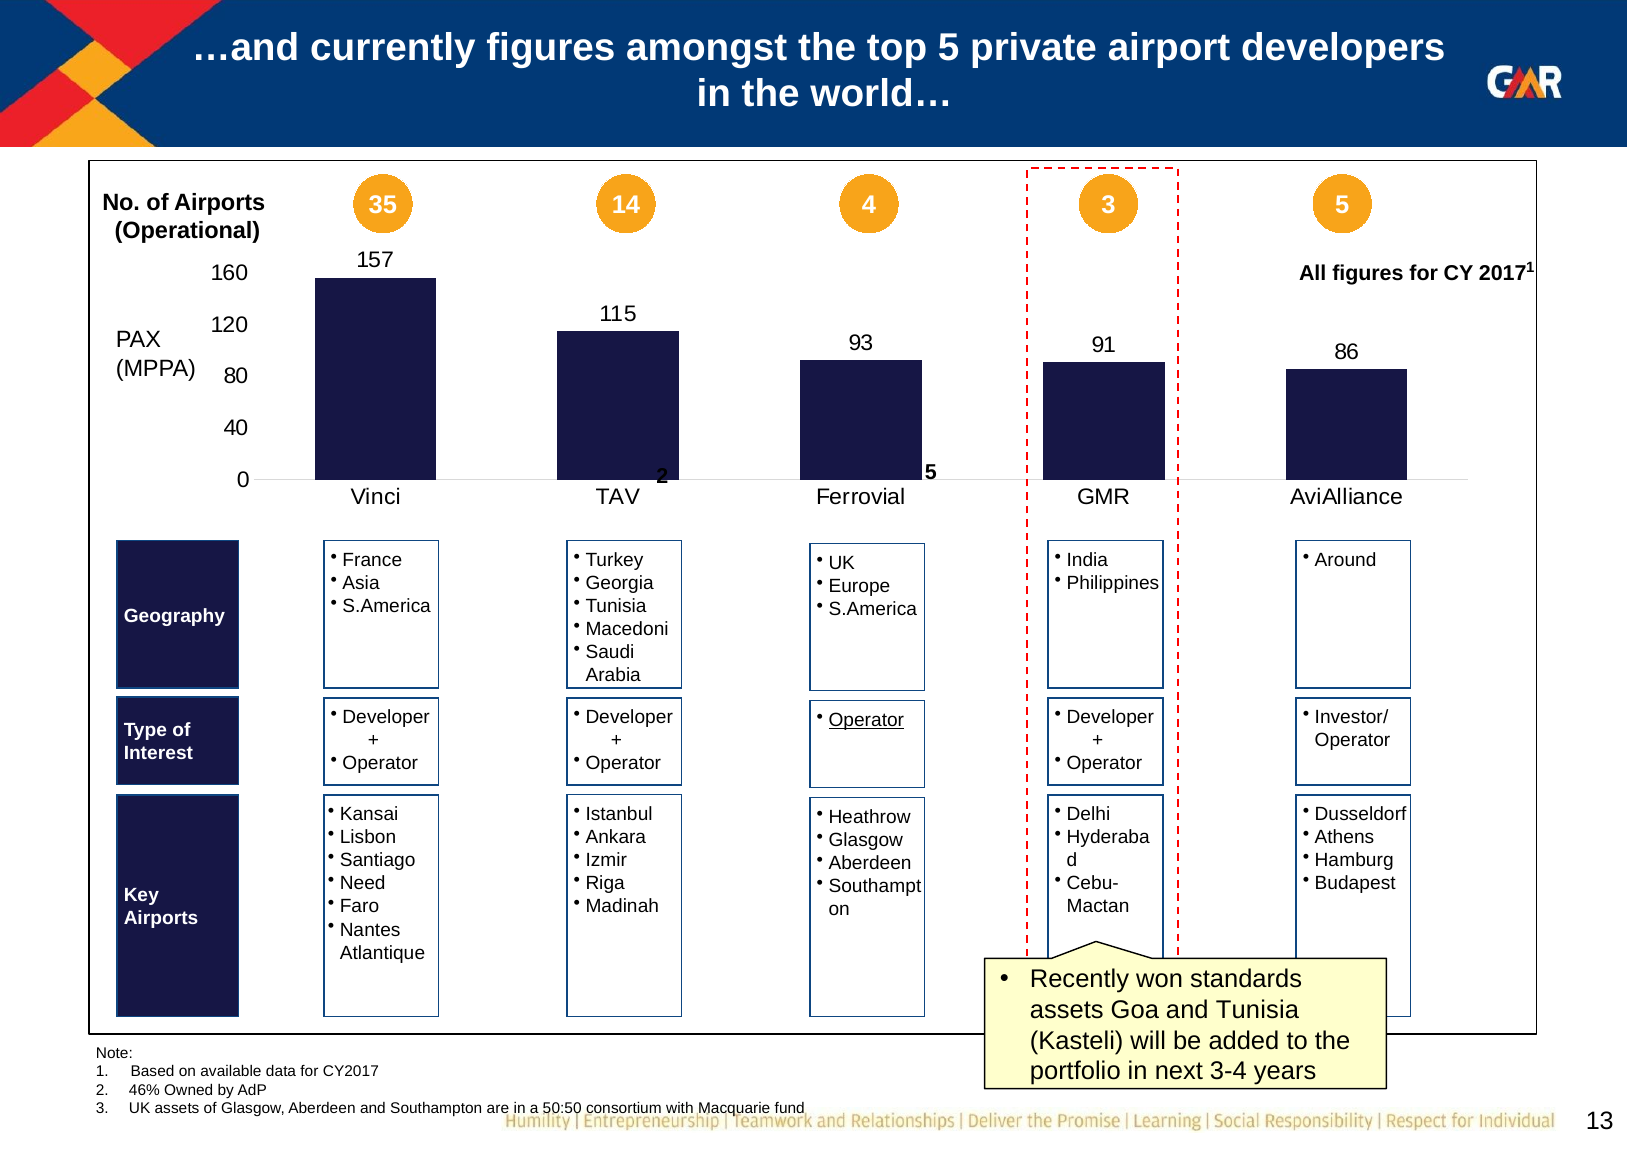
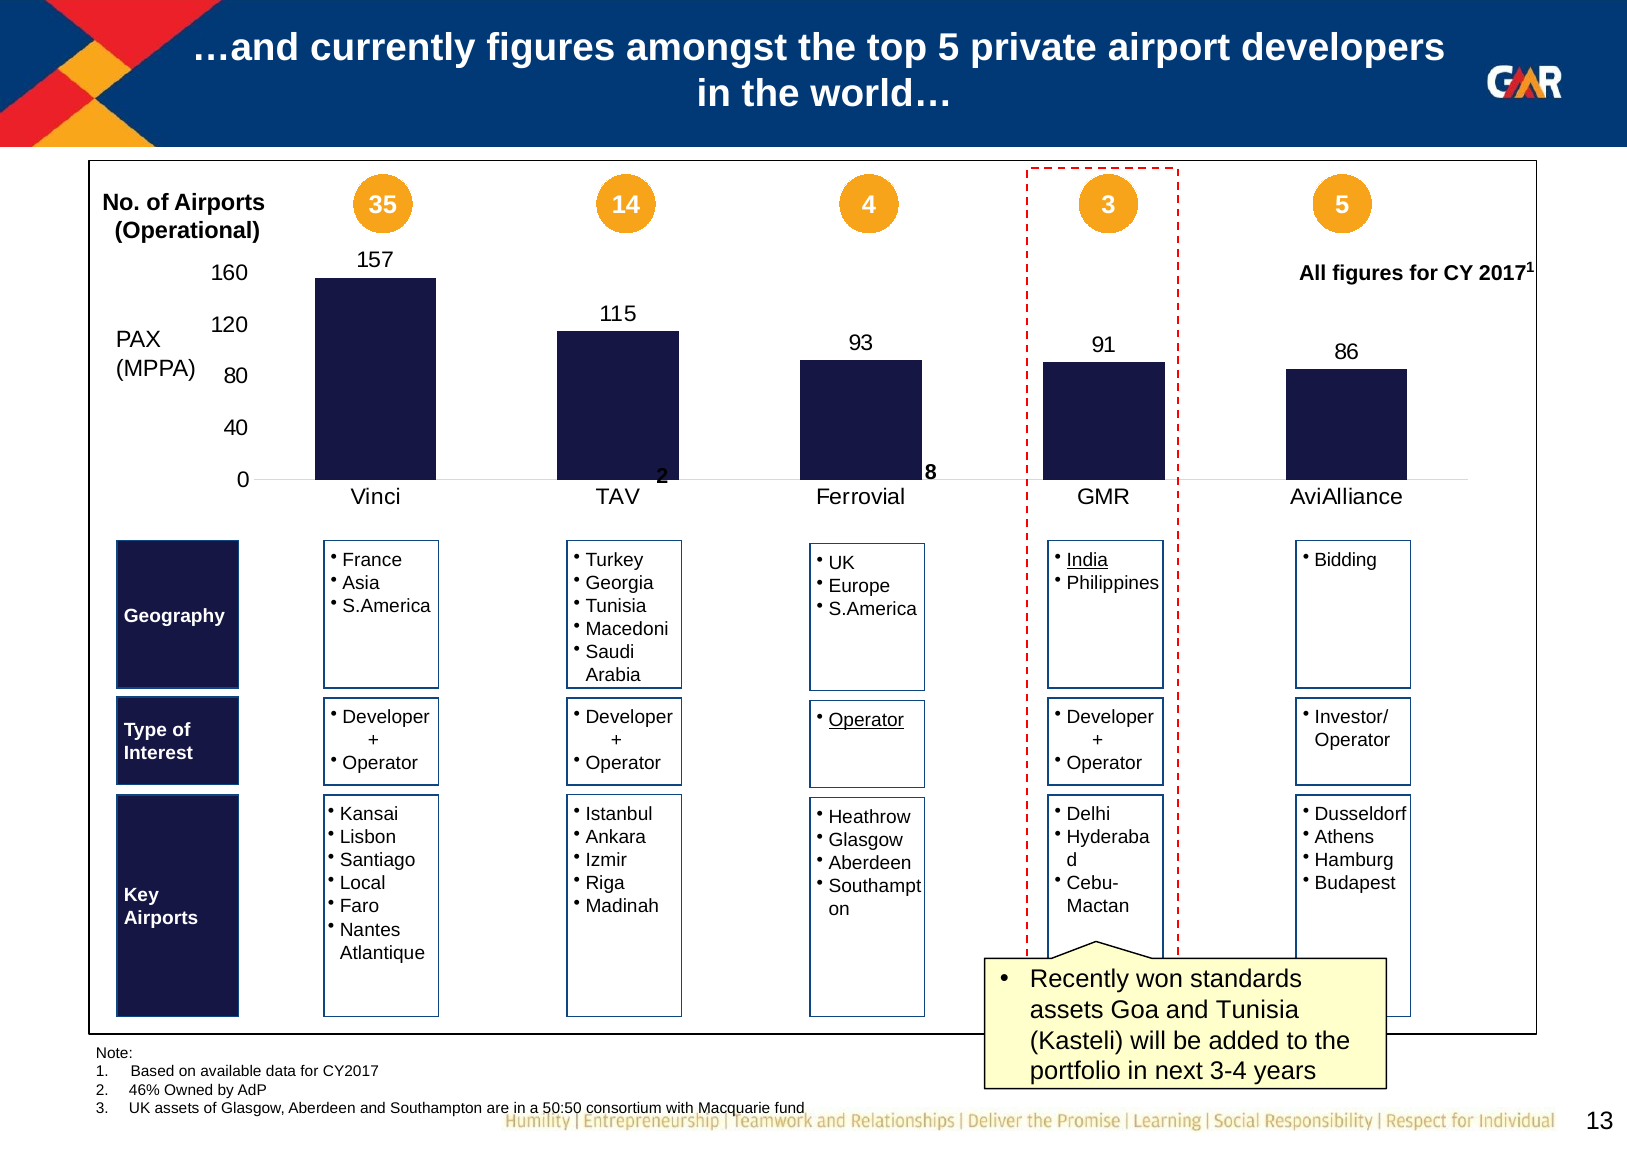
2 5: 5 -> 8
India underline: none -> present
Around: Around -> Bidding
Need: Need -> Local
